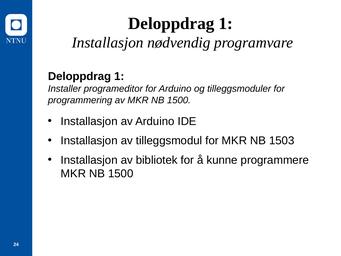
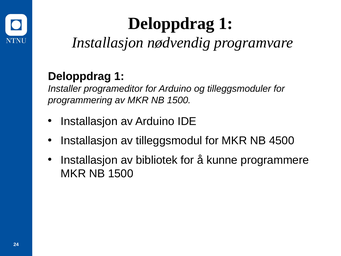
1503: 1503 -> 4500
